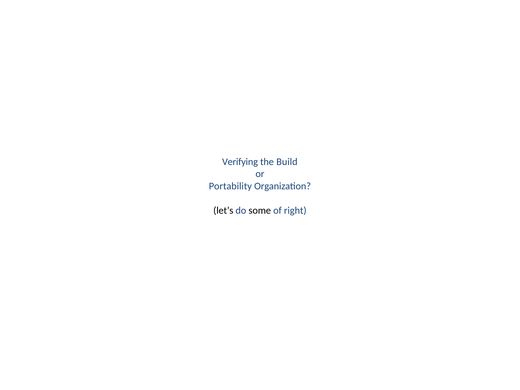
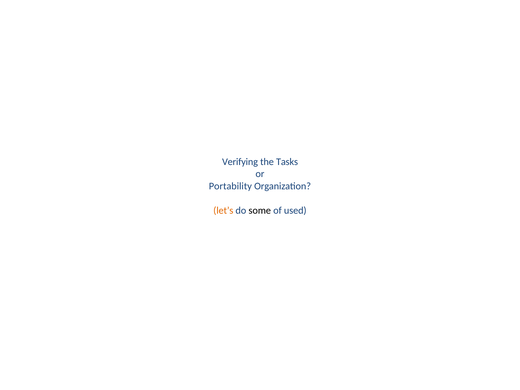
Build: Build -> Tasks
let’s colour: black -> orange
right: right -> used
